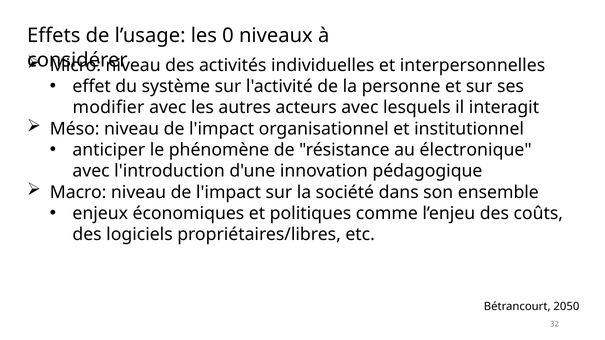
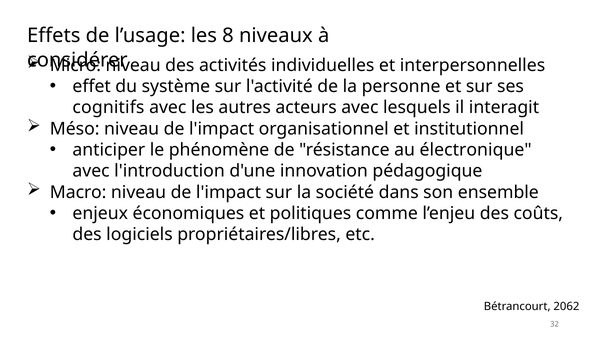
0: 0 -> 8
modifier: modifier -> cognitifs
2050: 2050 -> 2062
